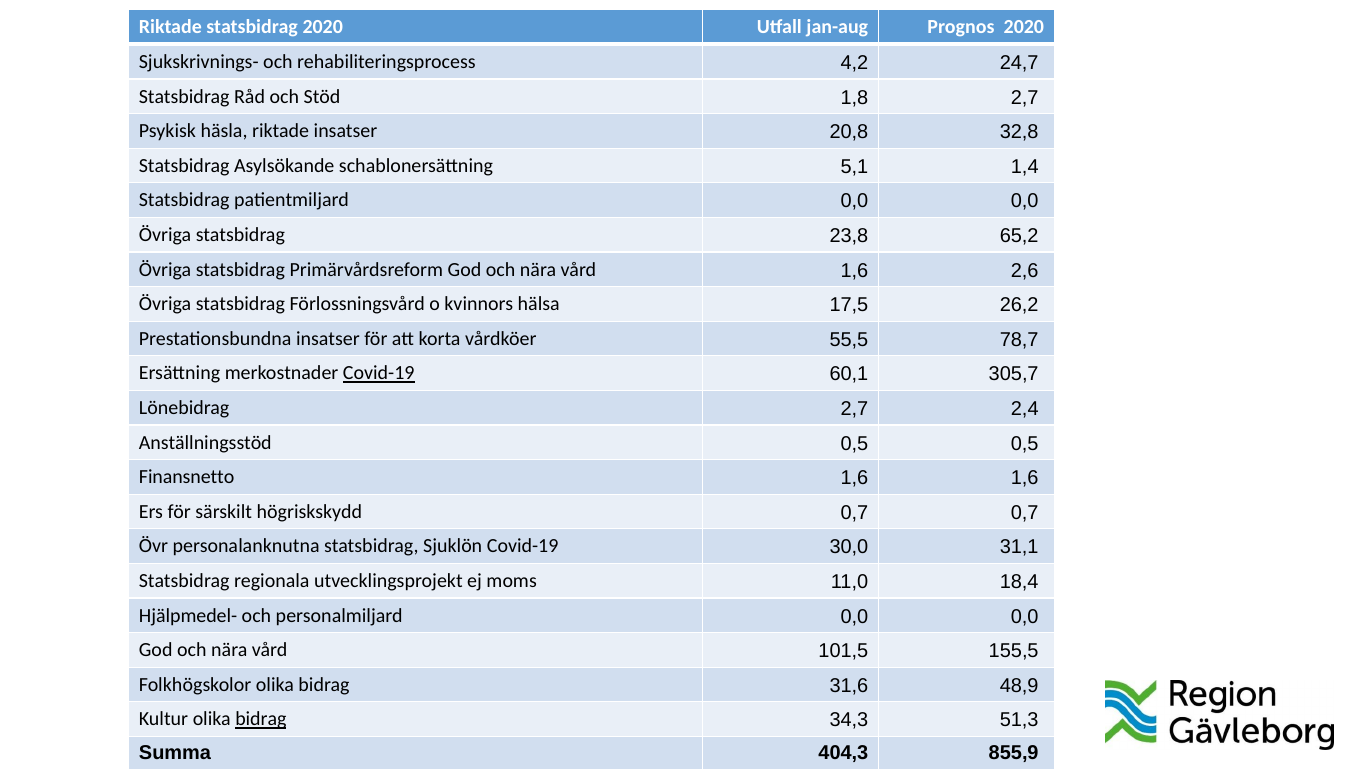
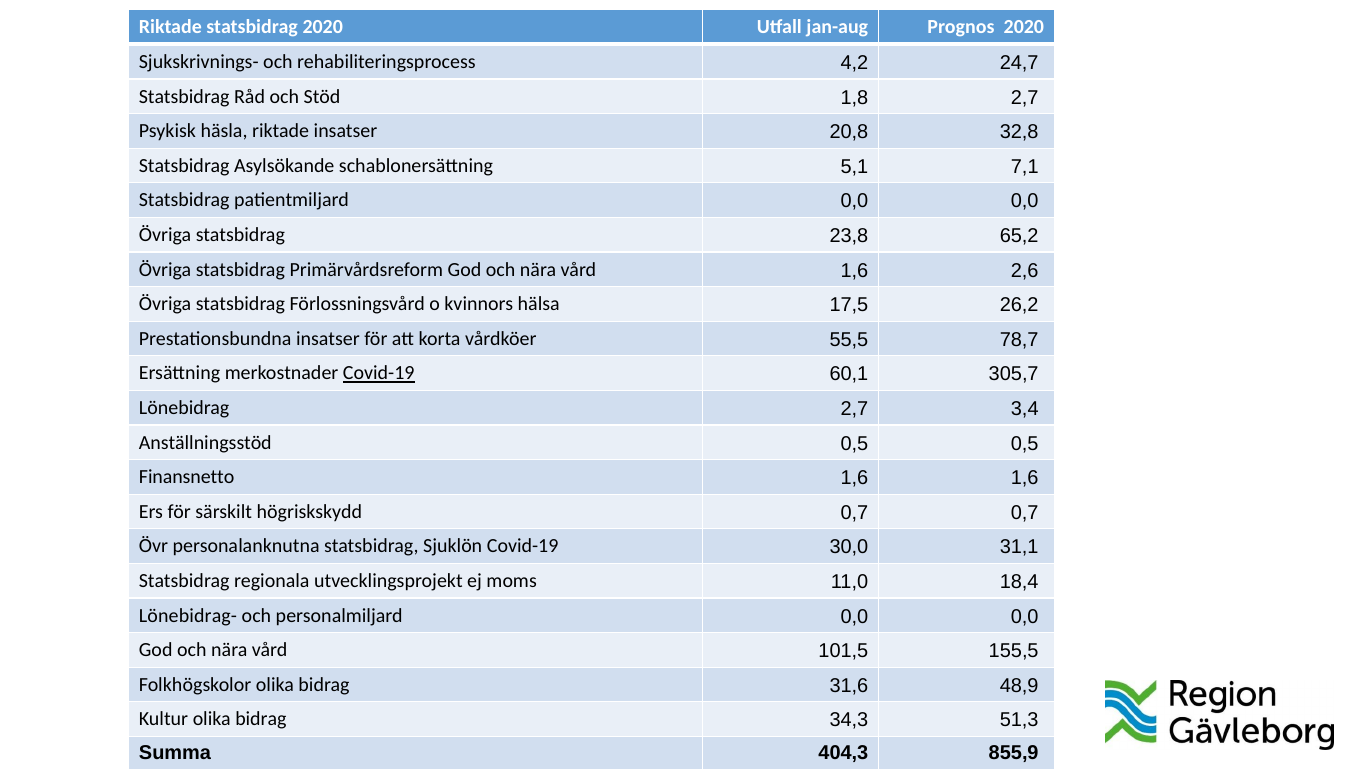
1,4: 1,4 -> 7,1
2,4: 2,4 -> 3,4
Hjälpmedel-: Hjälpmedel- -> Lönebidrag-
bidrag at (261, 719) underline: present -> none
